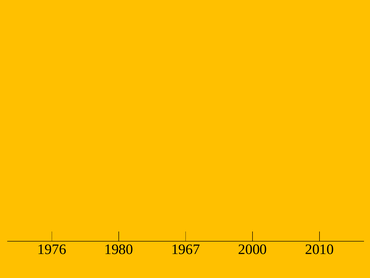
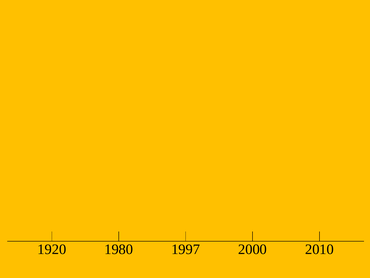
1976: 1976 -> 1920
1967: 1967 -> 1997
